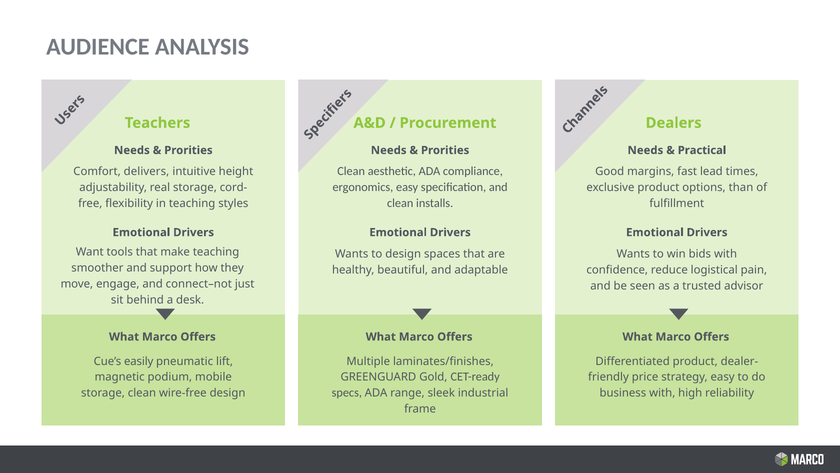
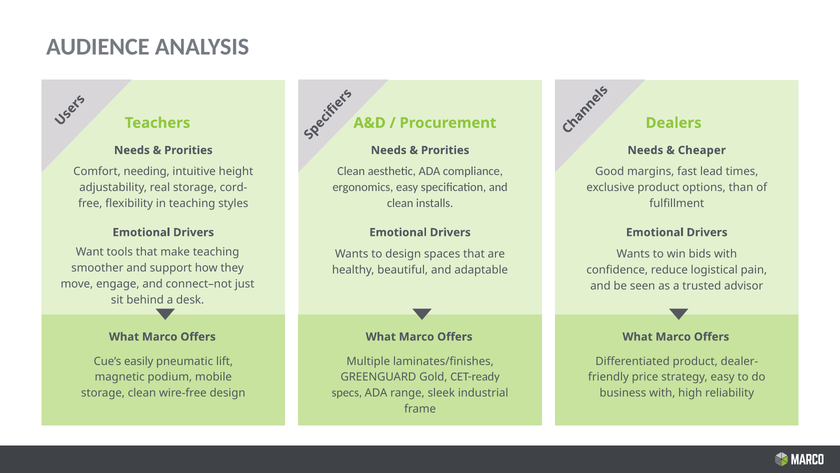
Practical: Practical -> Cheaper
delivers: delivers -> needing
